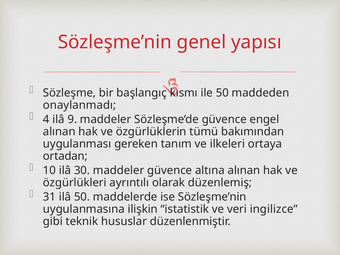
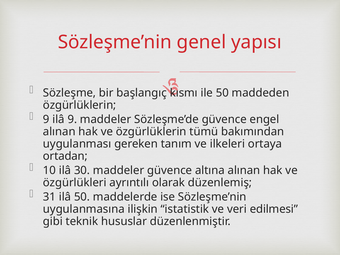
onaylanmadı at (80, 105): onaylanmadı -> özgürlüklerin
4 at (46, 119): 4 -> 9
ingilizce: ingilizce -> edilmesi
